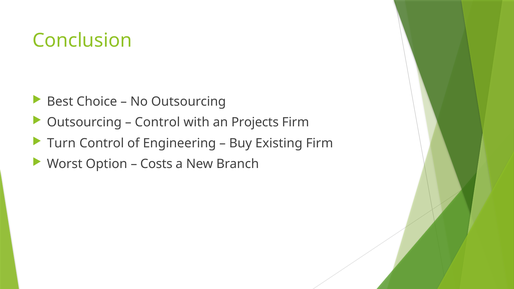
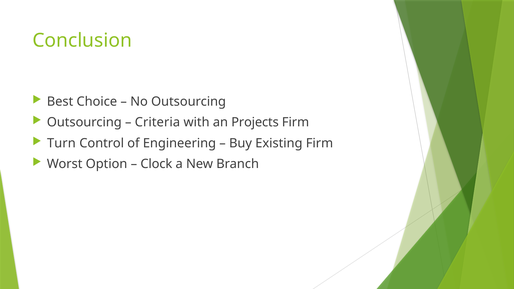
Control at (157, 122): Control -> Criteria
Costs: Costs -> Clock
